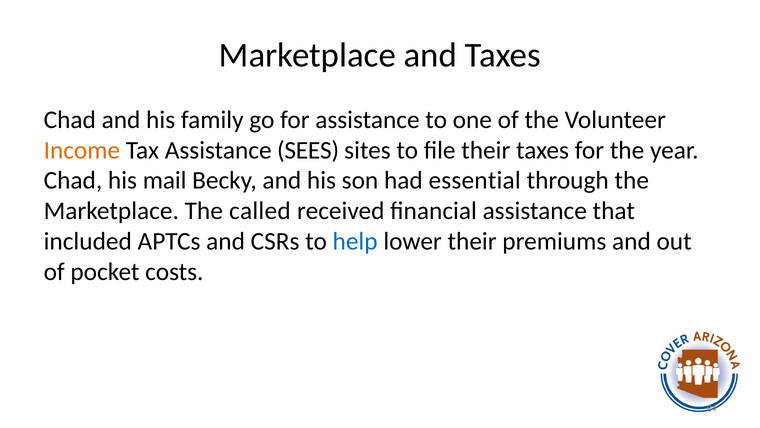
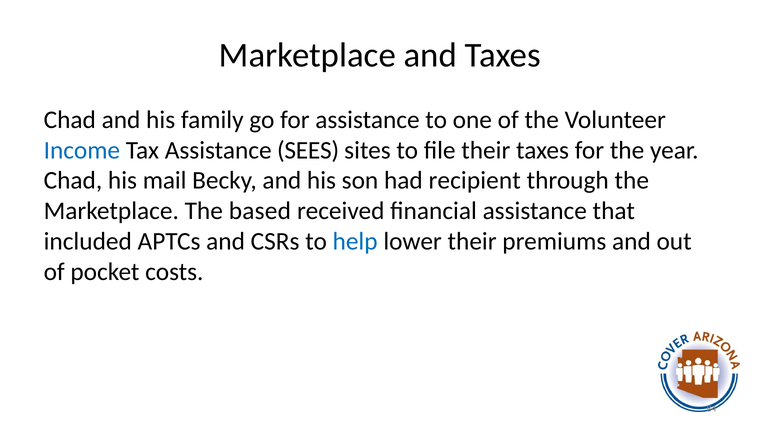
Income colour: orange -> blue
essential: essential -> recipient
called: called -> based
